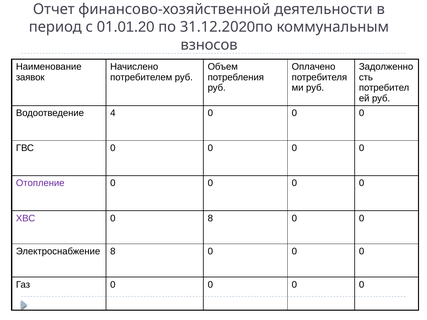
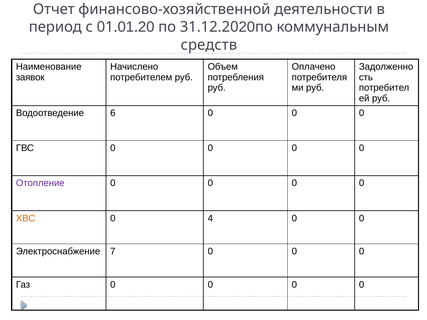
взносов: взносов -> средств
4: 4 -> 6
ХВС colour: purple -> orange
0 8: 8 -> 4
Электроснабжение 8: 8 -> 7
